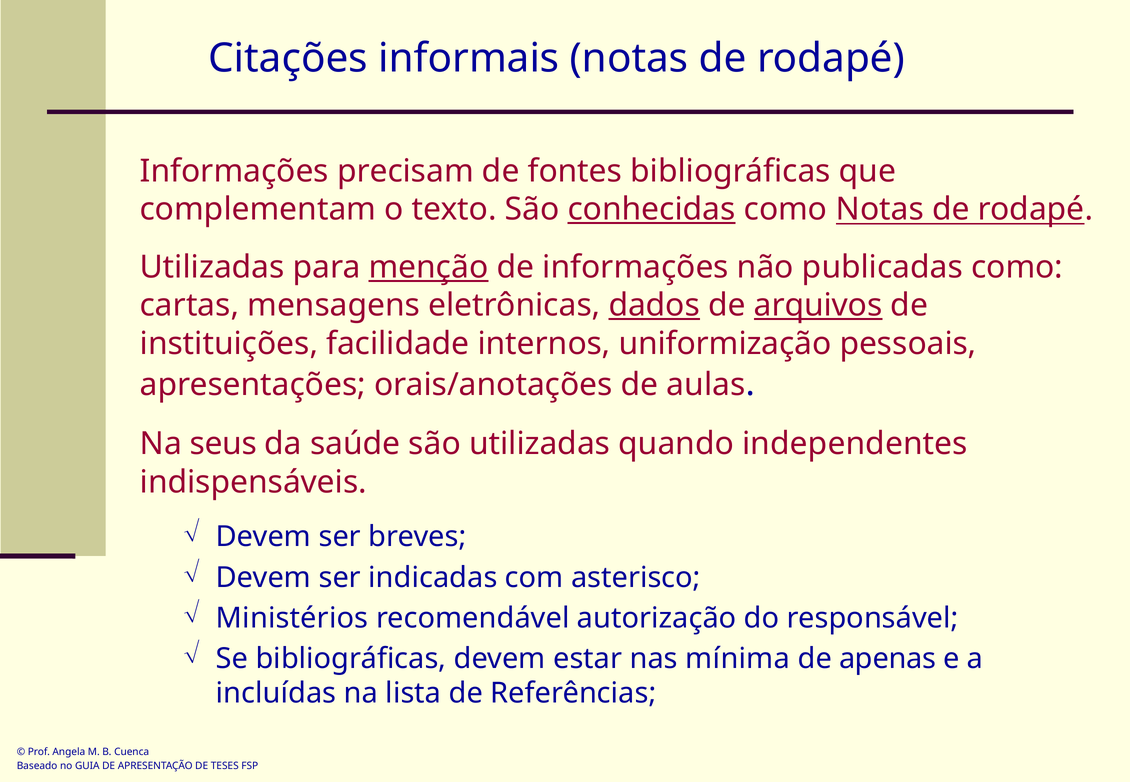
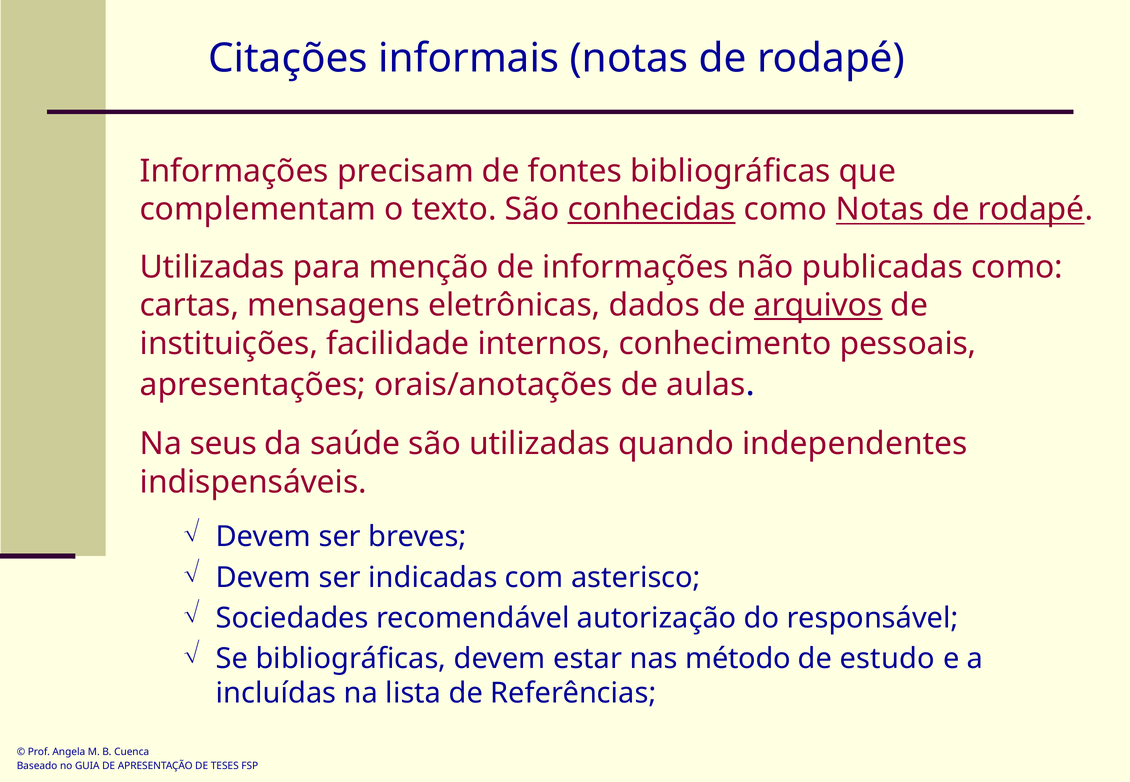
menção underline: present -> none
dados underline: present -> none
uniformização: uniformização -> conhecimento
Ministérios: Ministérios -> Sociedades
mínima: mínima -> método
apenas: apenas -> estudo
